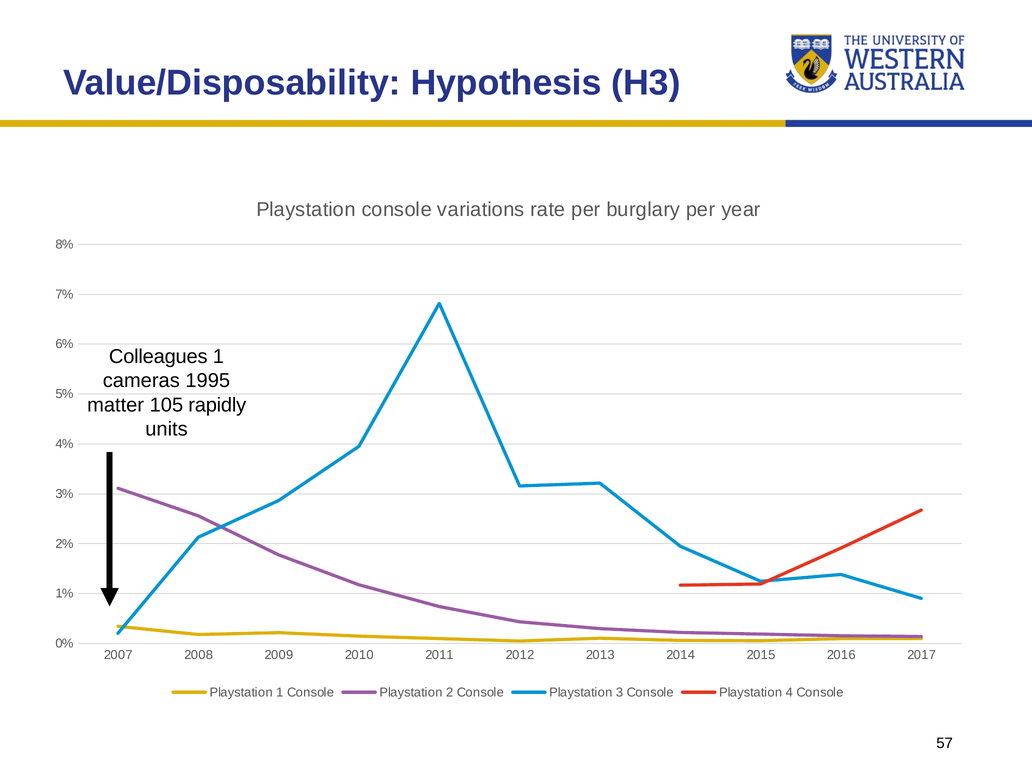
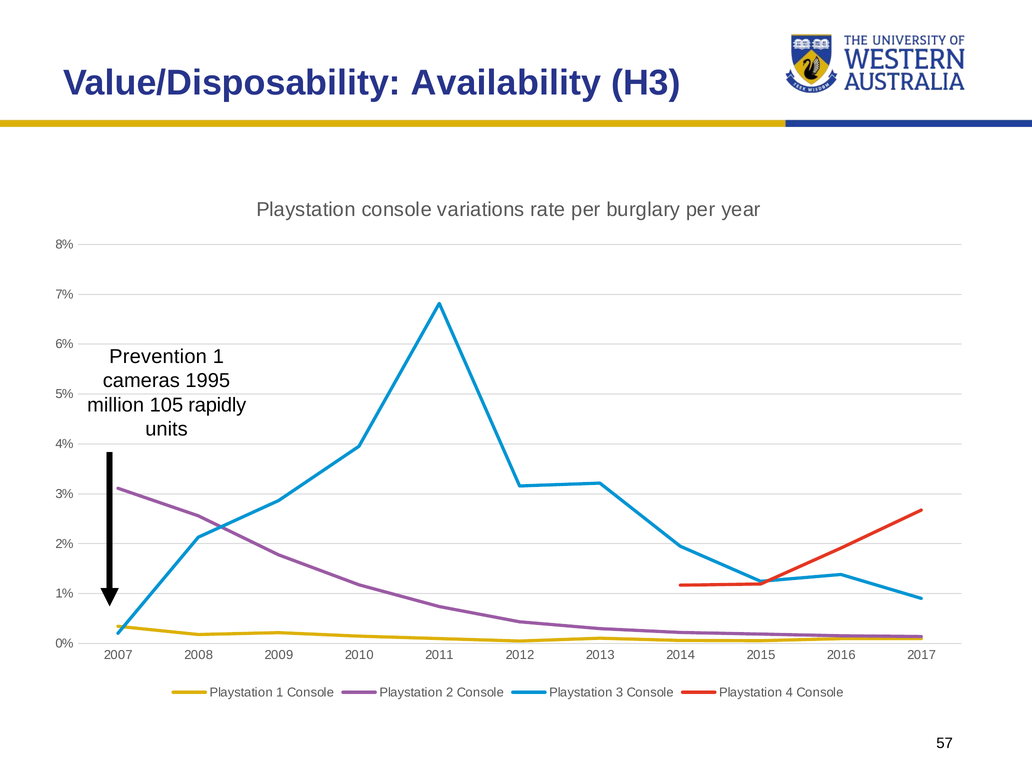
Hypothesis: Hypothesis -> Availability
Colleagues: Colleagues -> Prevention
matter: matter -> million
